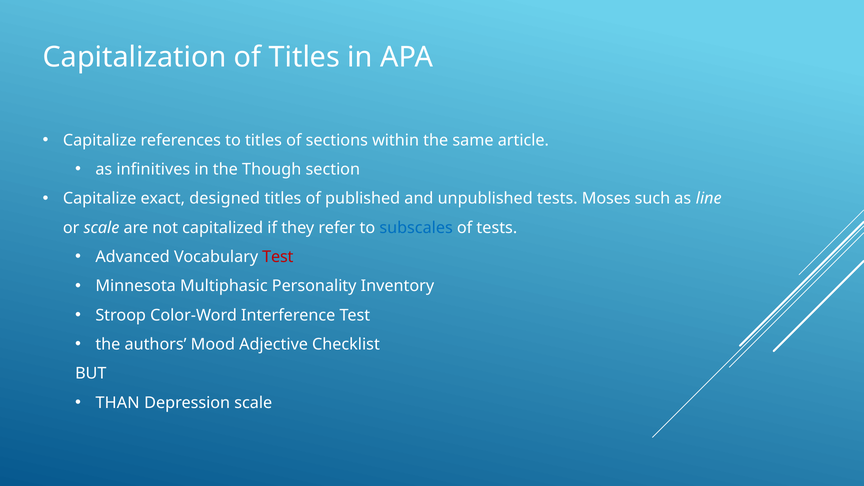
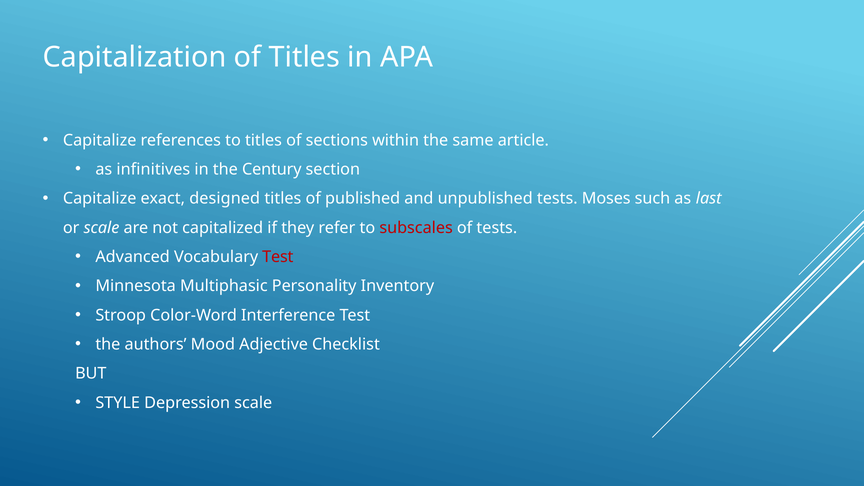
Though: Though -> Century
line: line -> last
subscales colour: blue -> red
THAN: THAN -> STYLE
